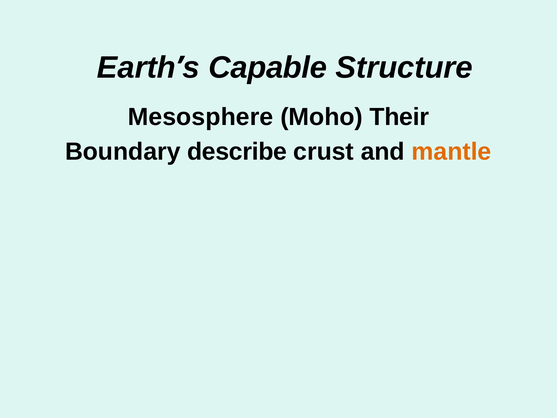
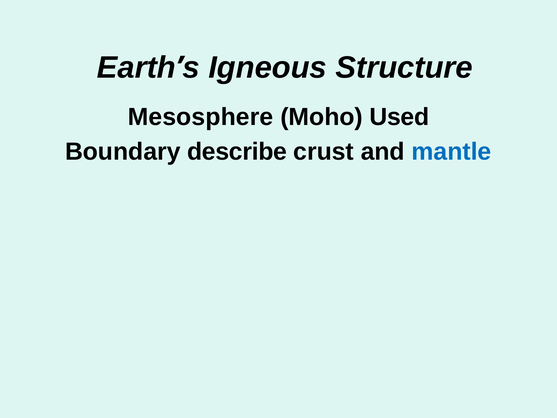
Capable: Capable -> Igneous
Their: Their -> Used
mantle colour: orange -> blue
